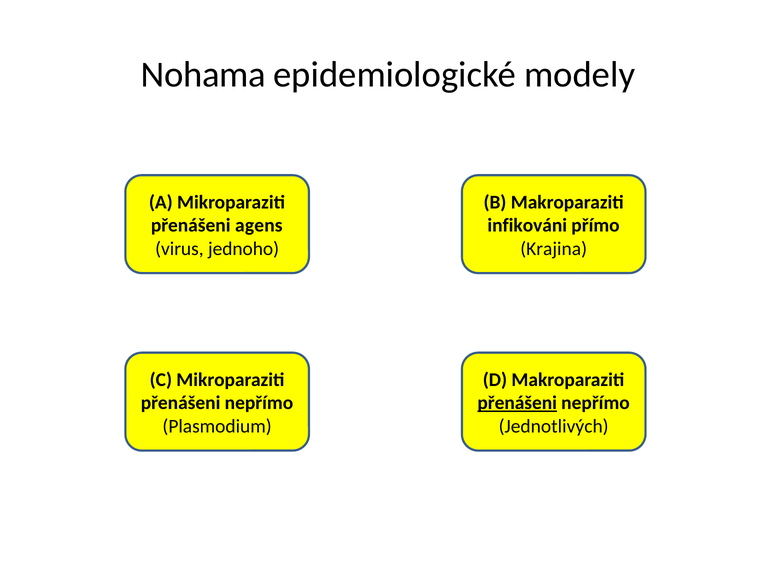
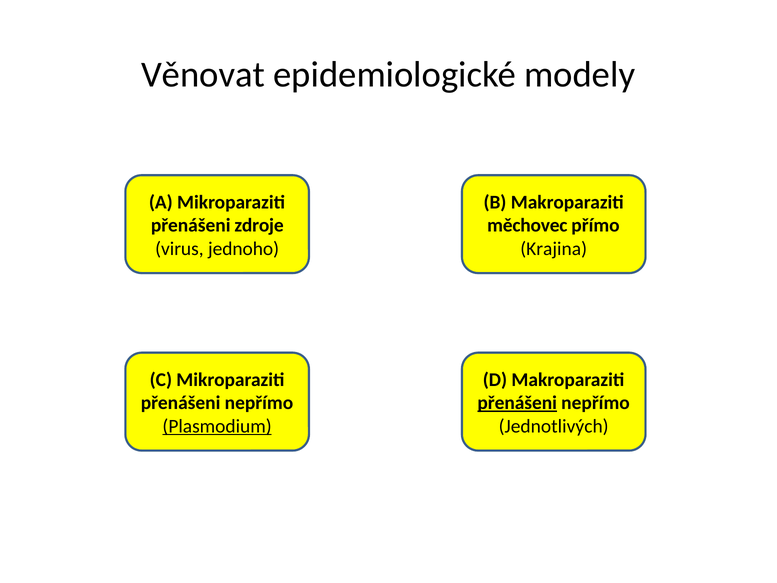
Nohama: Nohama -> Věnovat
agens: agens -> zdroje
infikováni: infikováni -> měchovec
Plasmodium underline: none -> present
